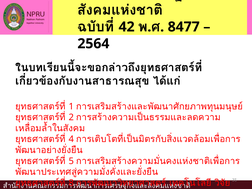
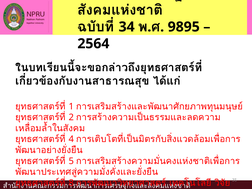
42: 42 -> 34
8477: 8477 -> 9895
